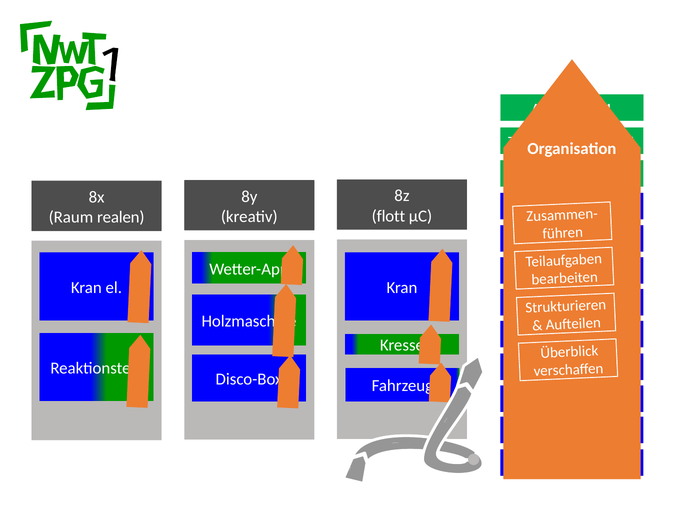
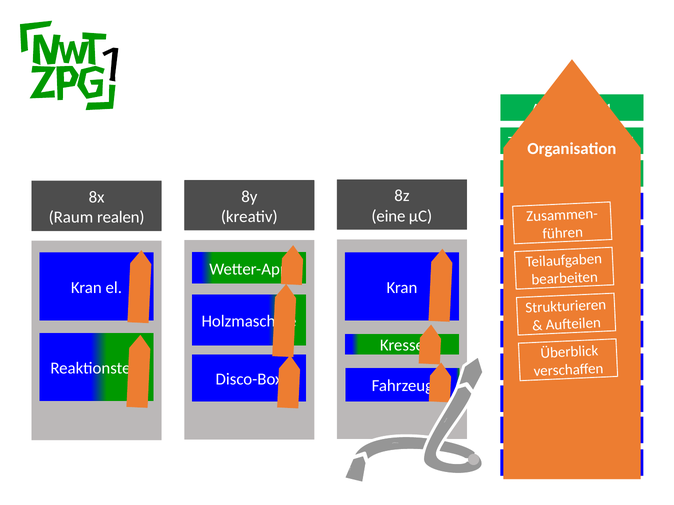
flott: flott -> eine
